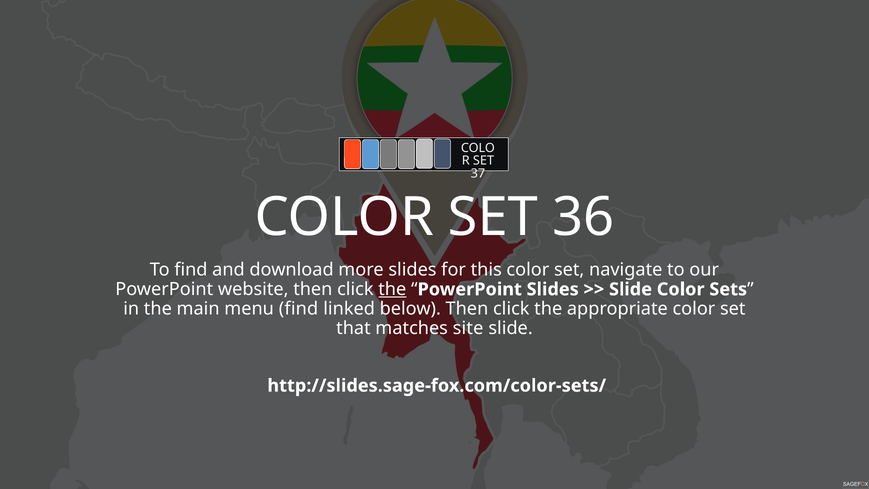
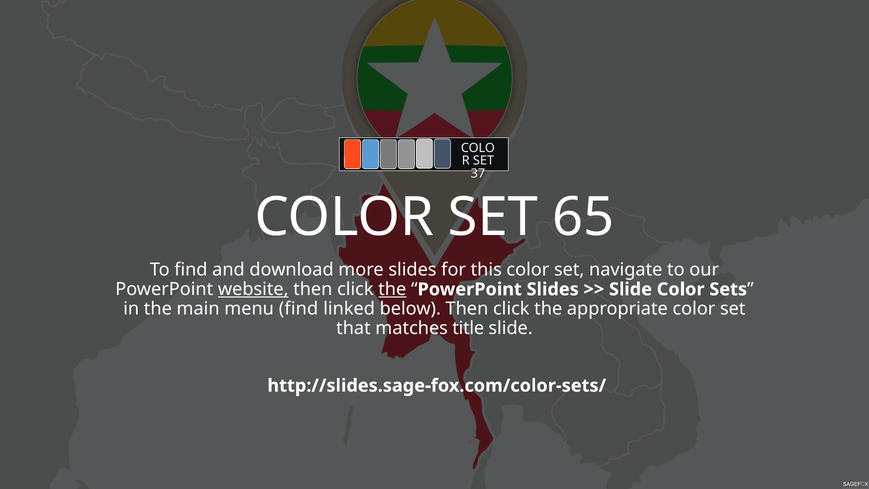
36: 36 -> 65
website underline: none -> present
site: site -> title
